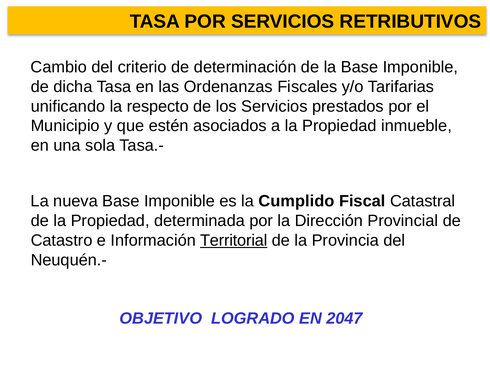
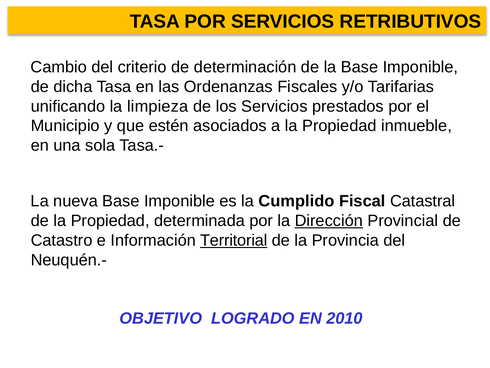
respecto: respecto -> limpieza
Dirección underline: none -> present
2047: 2047 -> 2010
